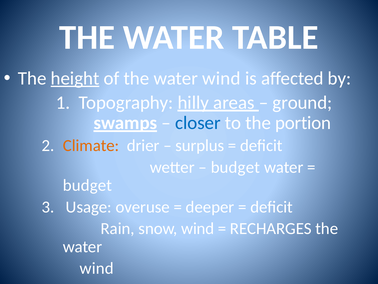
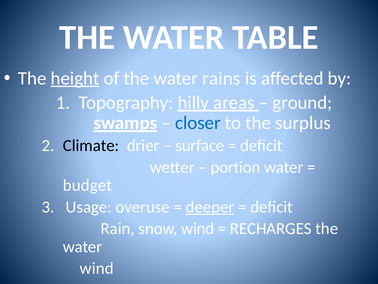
of the water wind: wind -> rains
portion: portion -> surplus
Climate colour: orange -> black
surplus: surplus -> surface
budget at (235, 167): budget -> portion
deeper underline: none -> present
